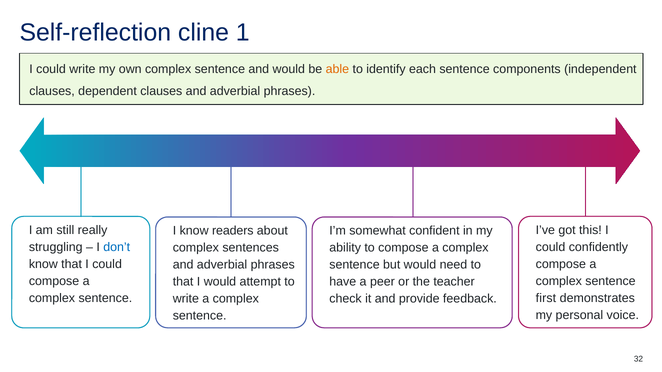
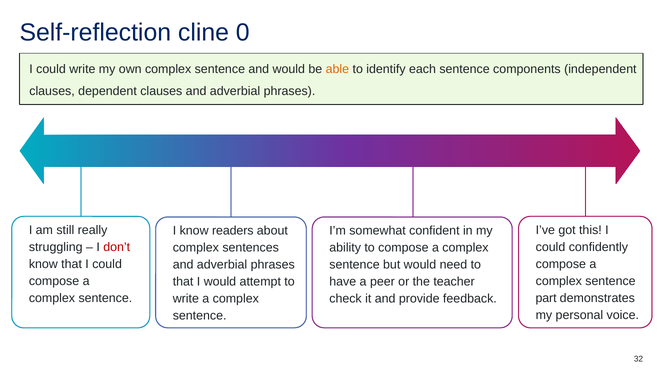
1: 1 -> 0
don’t colour: blue -> red
first: first -> part
